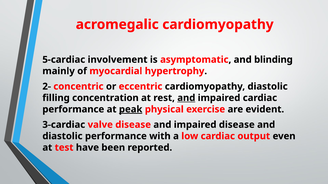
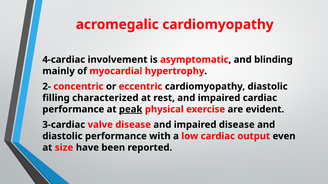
5-cardiac: 5-cardiac -> 4-cardiac
concentration: concentration -> characterized
and at (186, 98) underline: present -> none
test: test -> size
